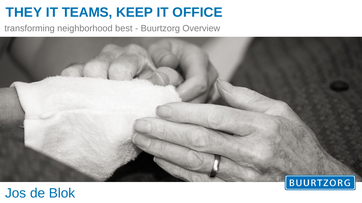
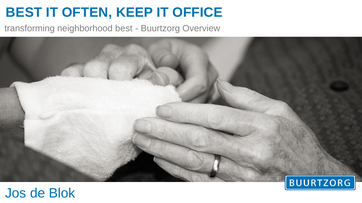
THEY at (24, 12): THEY -> BEST
TEAMS: TEAMS -> OFTEN
